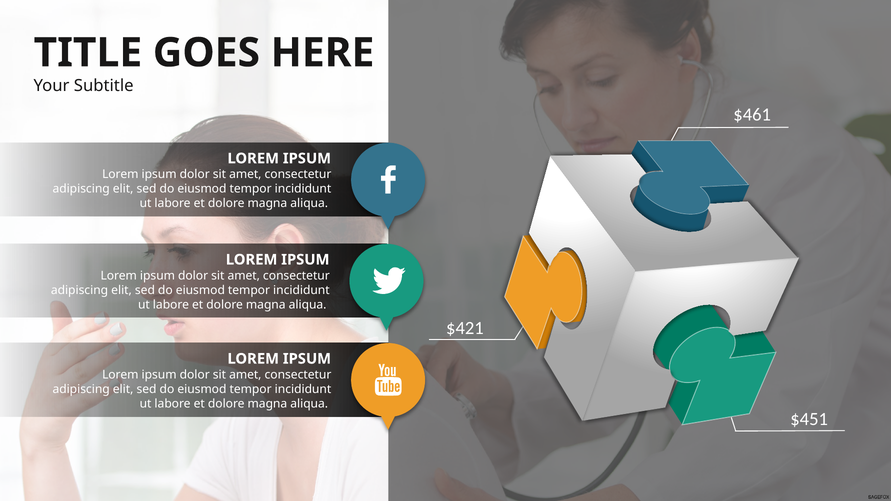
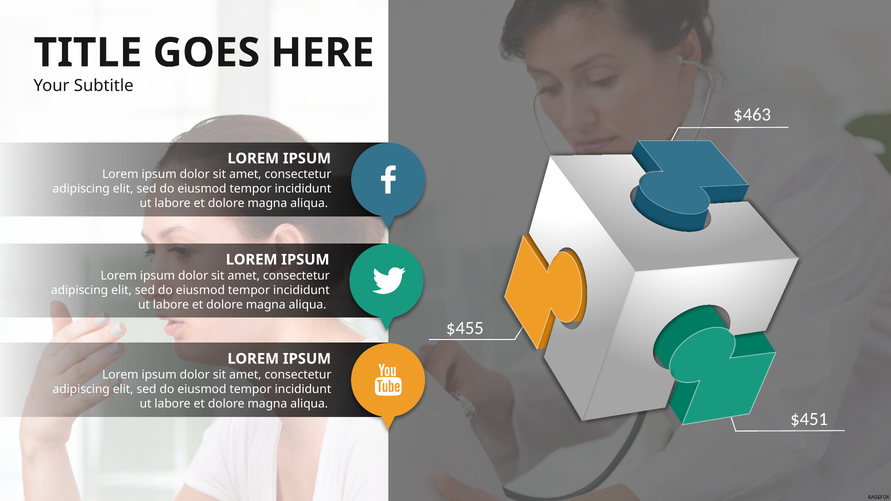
$461: $461 -> $463
$421: $421 -> $455
